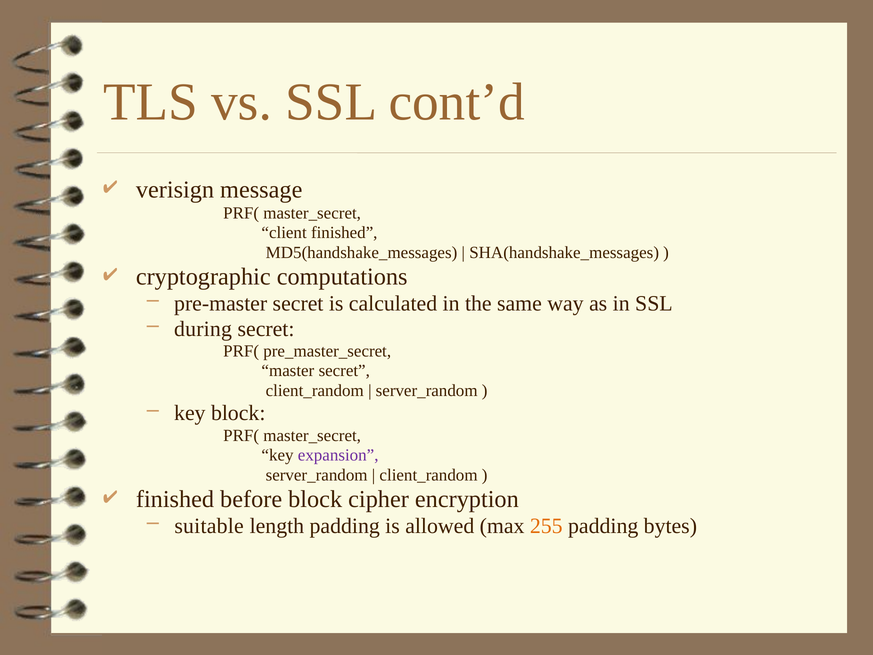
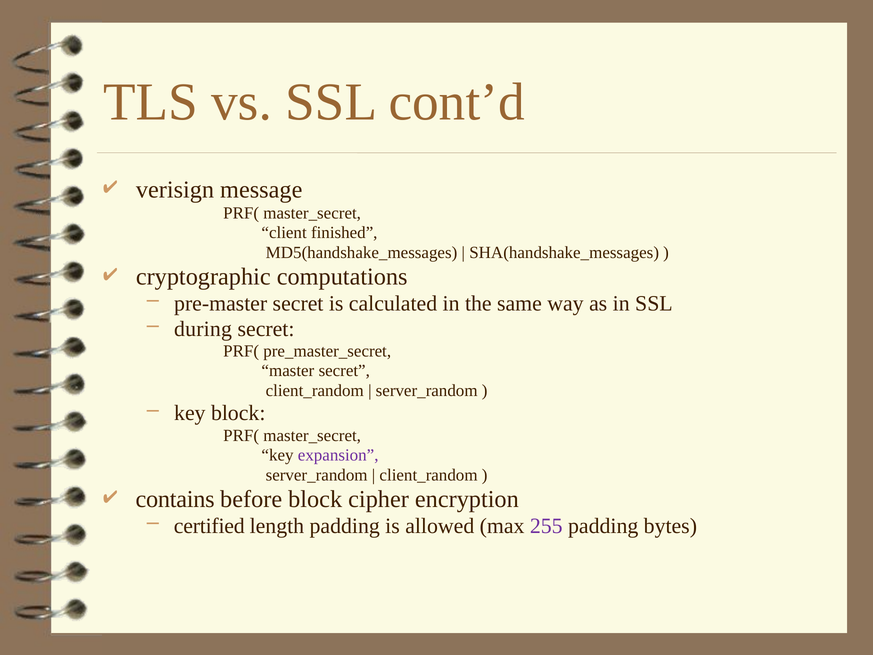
finished at (175, 499): finished -> contains
suitable: suitable -> certified
255 colour: orange -> purple
